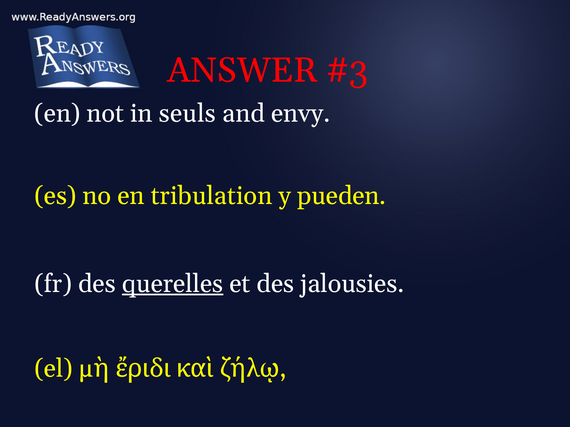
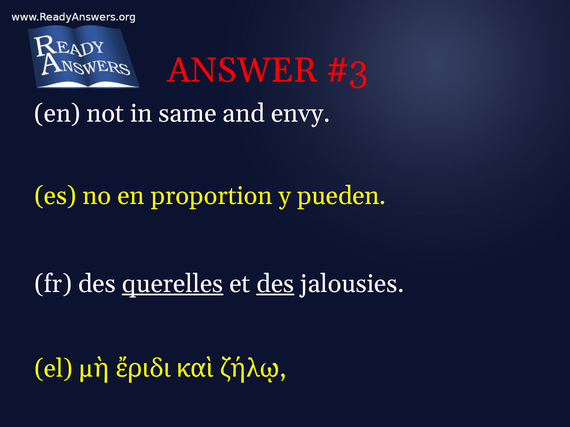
seuls: seuls -> same
tribulation: tribulation -> proportion
des at (275, 284) underline: none -> present
